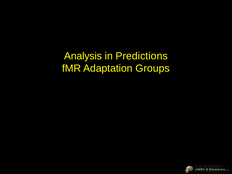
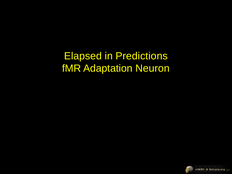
Analysis: Analysis -> Elapsed
Groups: Groups -> Neuron
